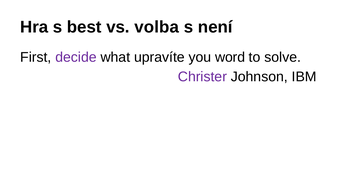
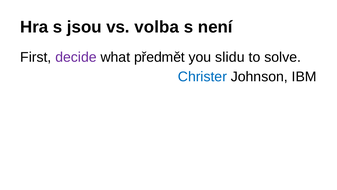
best: best -> jsou
upravíte: upravíte -> předmět
word: word -> slidu
Christer colour: purple -> blue
